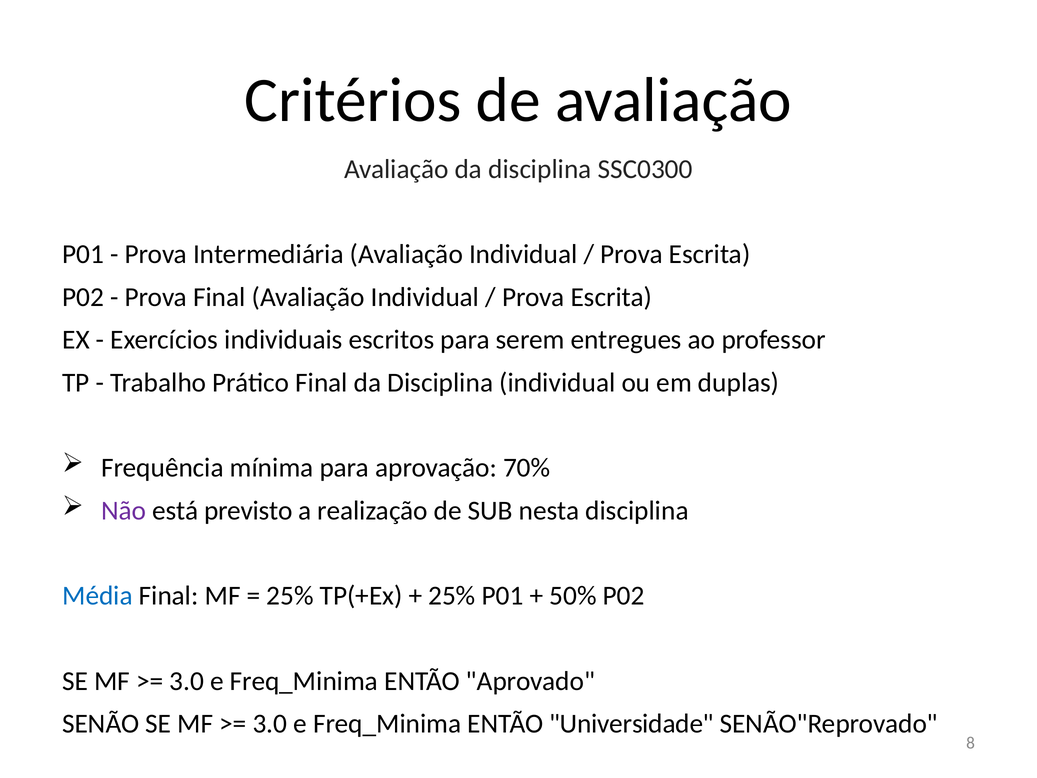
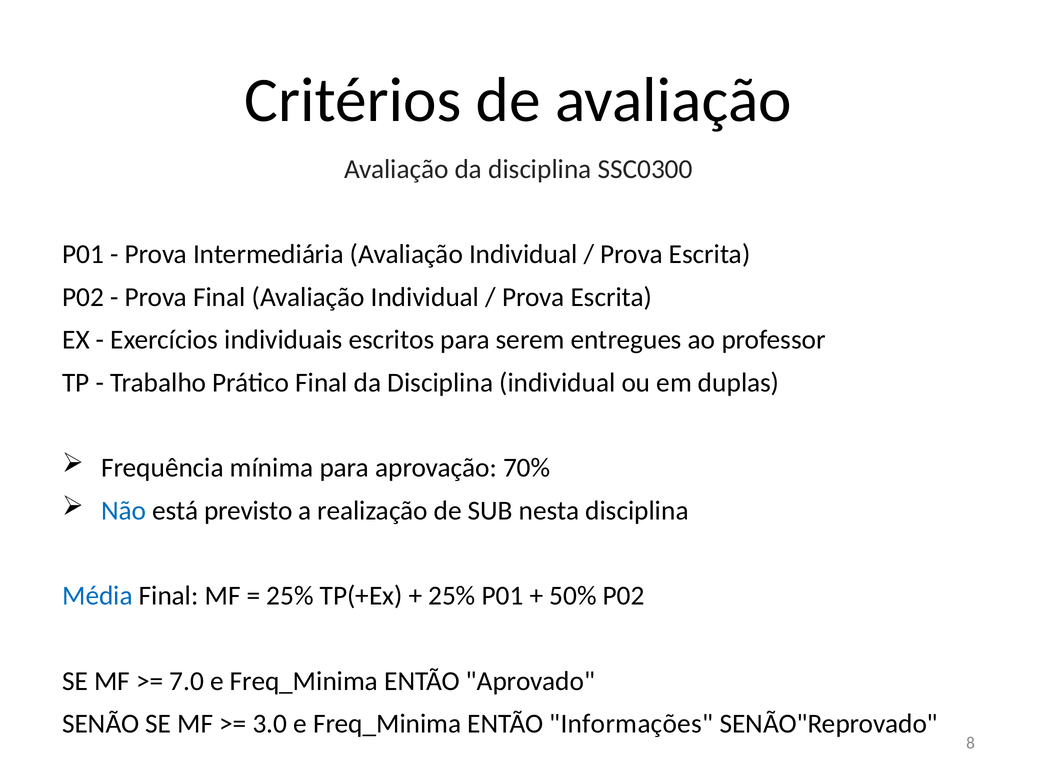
Não colour: purple -> blue
3.0 at (187, 681): 3.0 -> 7.0
Universidade: Universidade -> Informações
